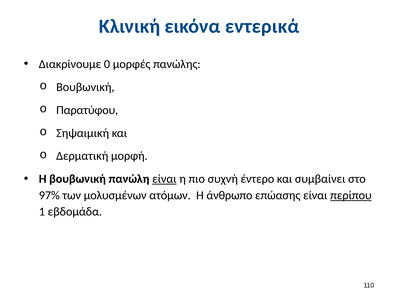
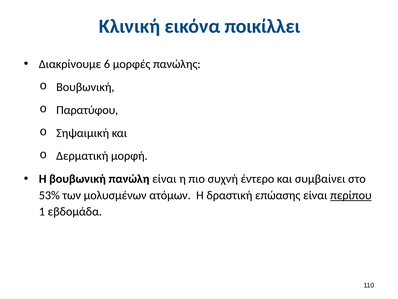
εντερικά: εντερικά -> ποικίλλει
0: 0 -> 6
είναι at (164, 179) underline: present -> none
97%: 97% -> 53%
άνθρωπο: άνθρωπο -> δραστική
